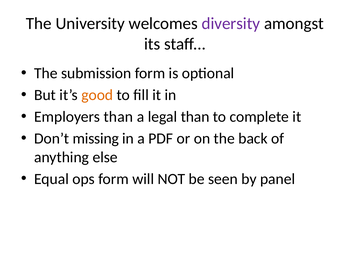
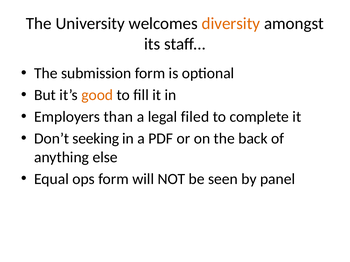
diversity colour: purple -> orange
legal than: than -> filed
missing: missing -> seeking
